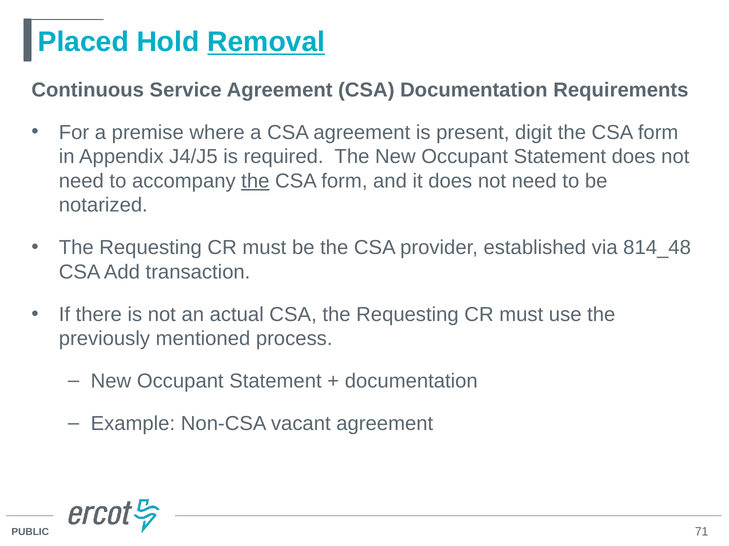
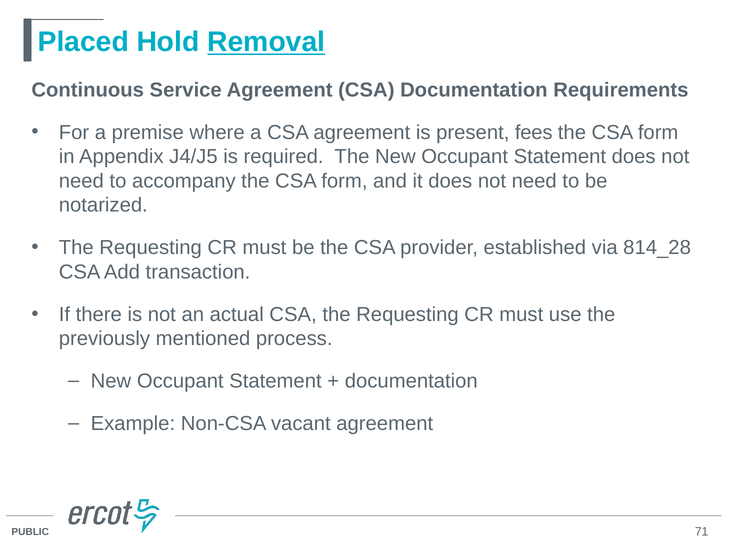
digit: digit -> fees
the at (255, 181) underline: present -> none
814_48: 814_48 -> 814_28
